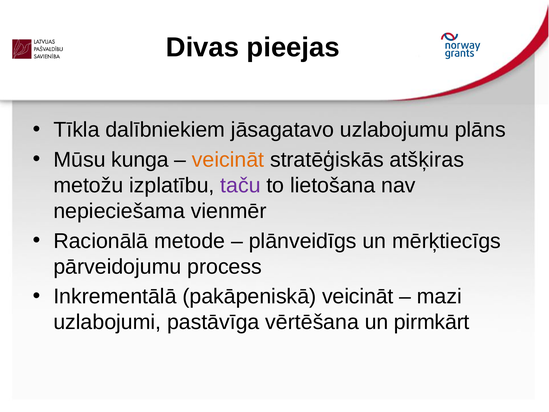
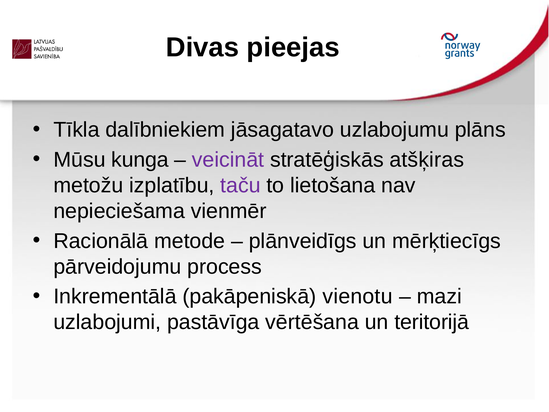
veicināt at (228, 160) colour: orange -> purple
pakāpeniskā veicināt: veicināt -> vienotu
pirmkārt: pirmkārt -> teritorijā
